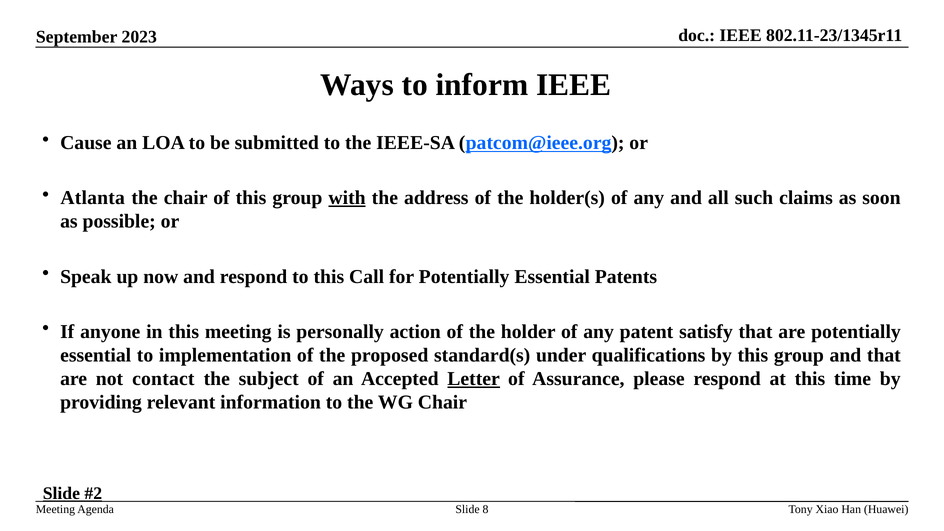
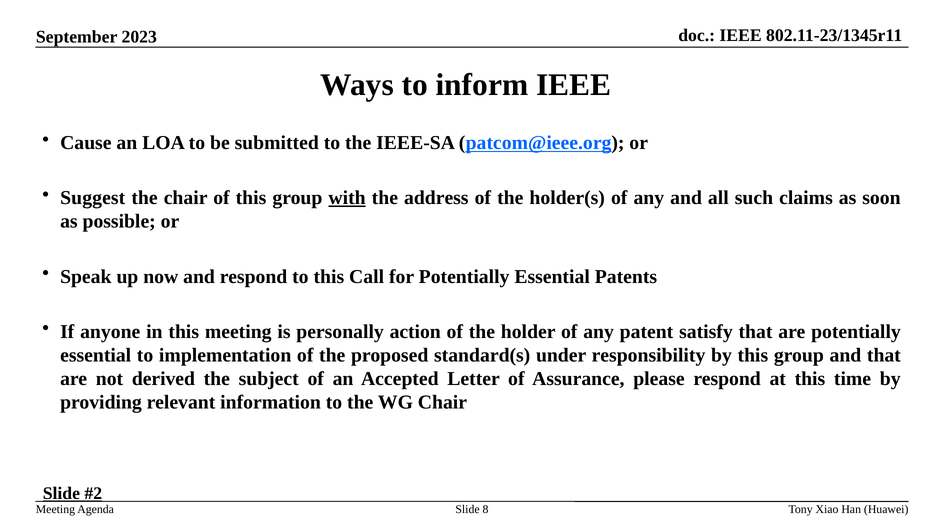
Atlanta: Atlanta -> Suggest
qualifications: qualifications -> responsibility
contact: contact -> derived
Letter underline: present -> none
